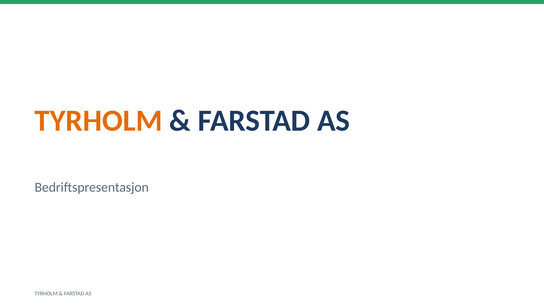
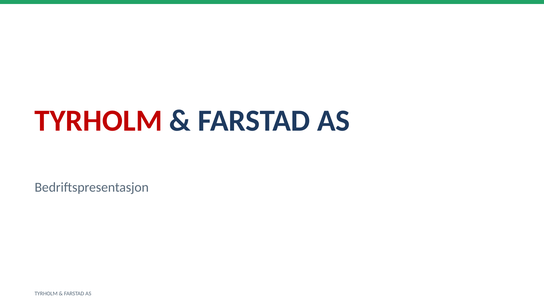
TYRHOLM at (99, 121) colour: orange -> red
